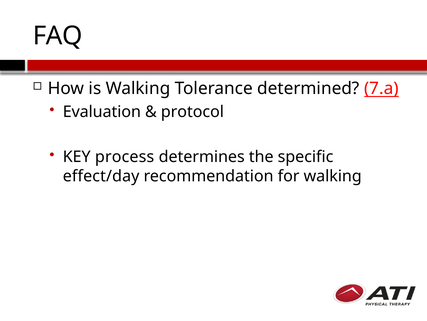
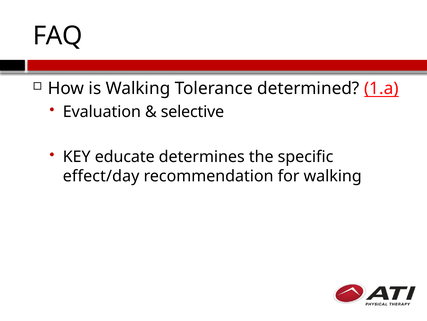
7.a: 7.a -> 1.a
protocol: protocol -> selective
process: process -> educate
